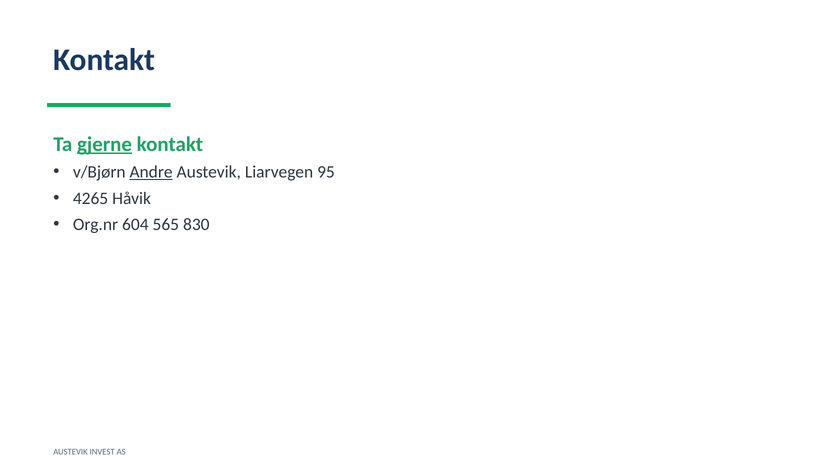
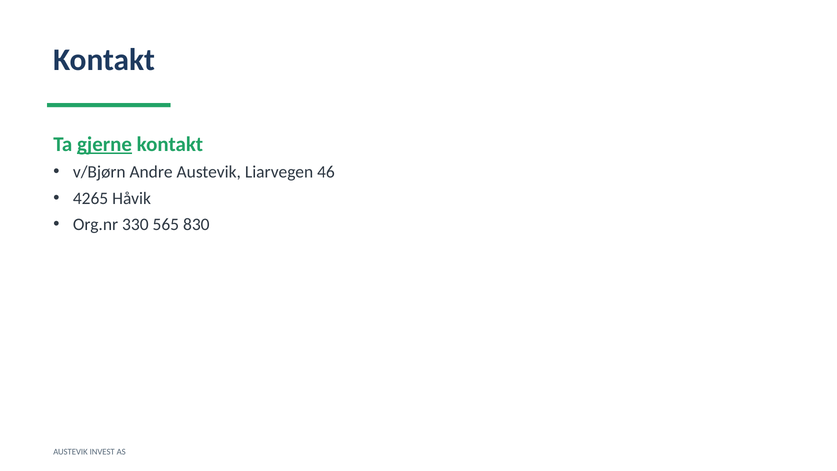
Andre underline: present -> none
95: 95 -> 46
604: 604 -> 330
